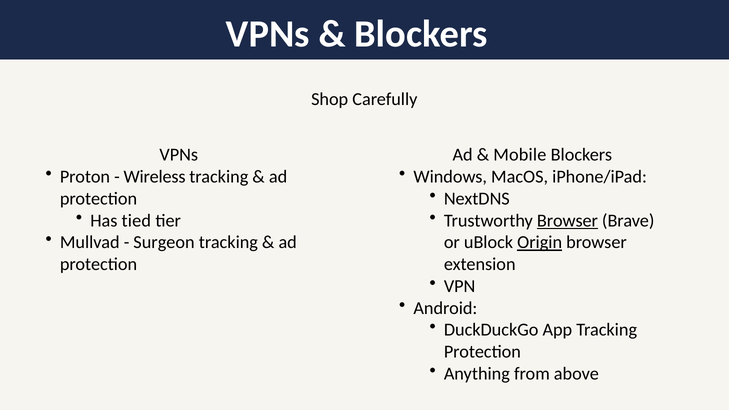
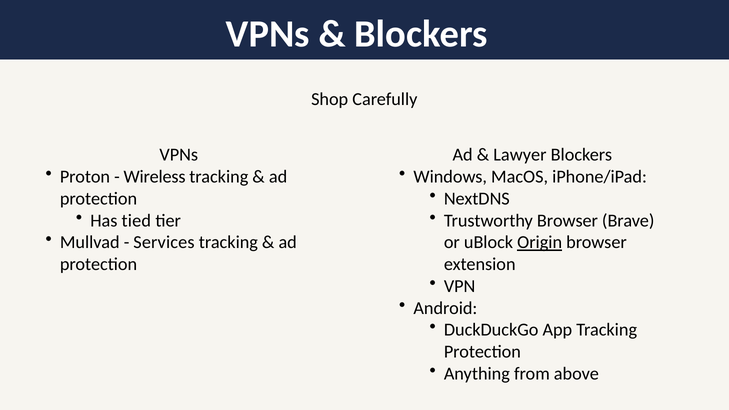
Mobile: Mobile -> Lawyer
Browser at (567, 221) underline: present -> none
Surgeon: Surgeon -> Services
